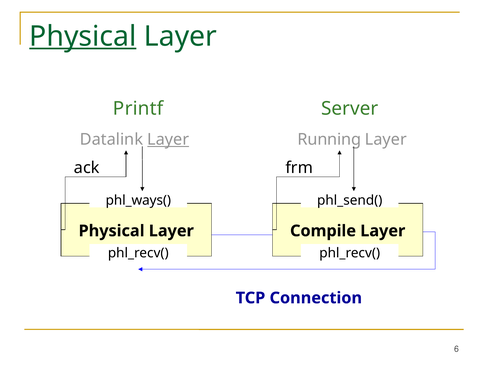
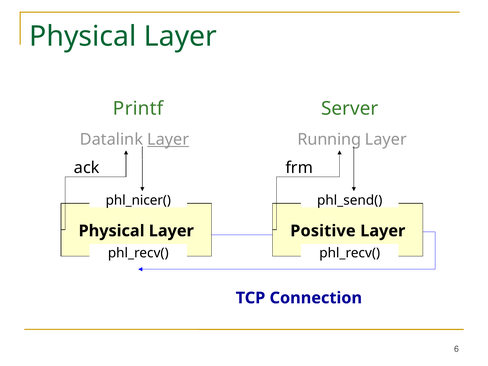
Physical at (83, 36) underline: present -> none
phl_ways(: phl_ways( -> phl_nicer(
Compile: Compile -> Positive
